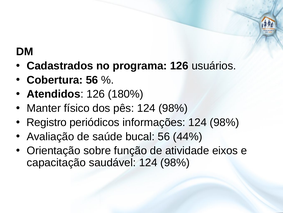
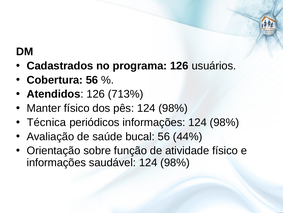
180%: 180% -> 713%
Registro: Registro -> Técnica
atividade eixos: eixos -> físico
capacitação at (56, 162): capacitação -> informações
